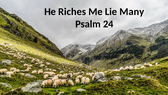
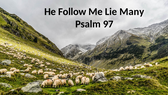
Riches: Riches -> Follow
24: 24 -> 97
